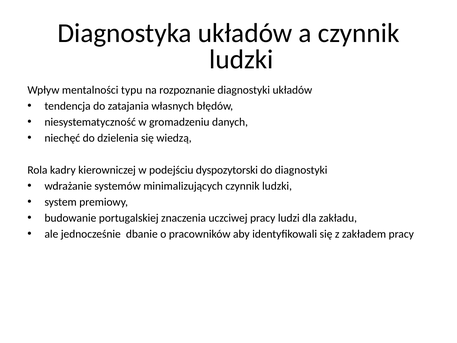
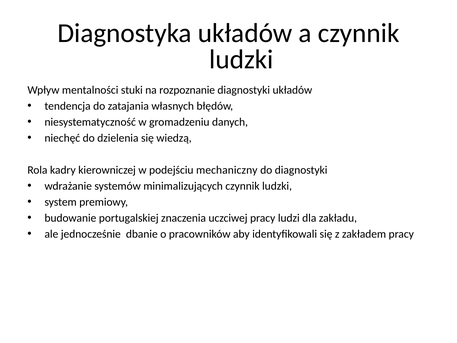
typu: typu -> stuki
dyspozytorski: dyspozytorski -> mechaniczny
